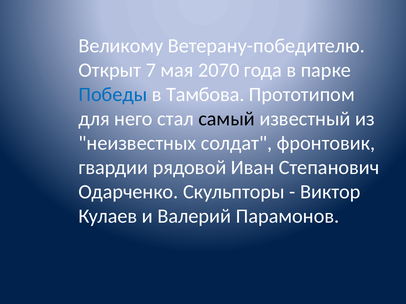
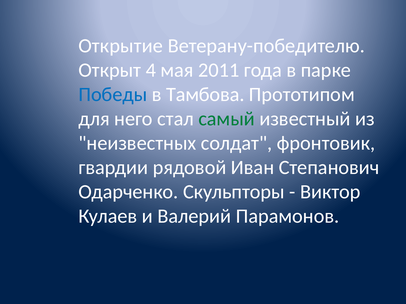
Великому: Великому -> Открытие
7: 7 -> 4
2070: 2070 -> 2011
самый colour: black -> green
